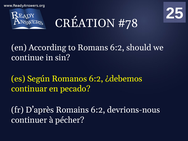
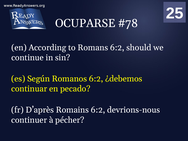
CRÉATION: CRÉATION -> OCUPARSE
